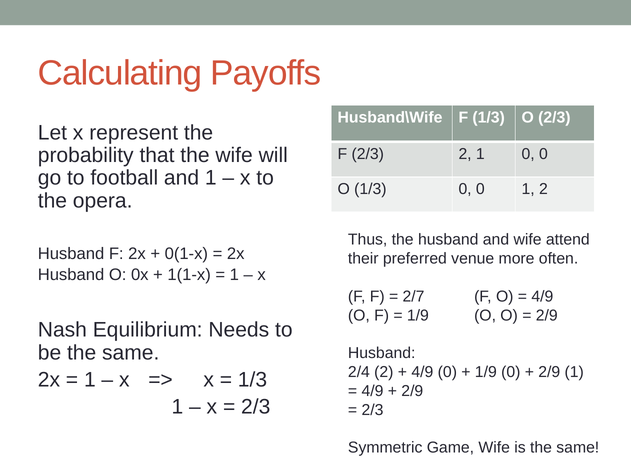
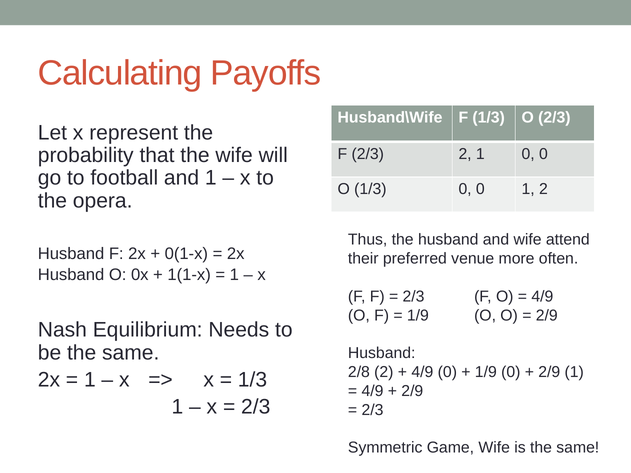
2/7 at (414, 297): 2/7 -> 2/3
2/4: 2/4 -> 2/8
